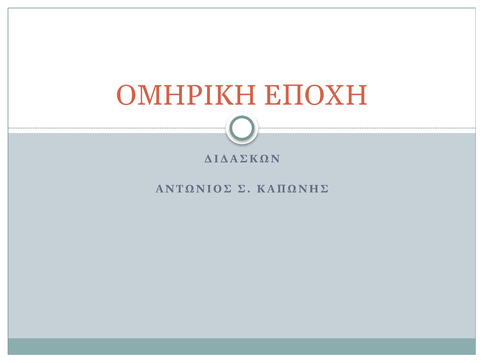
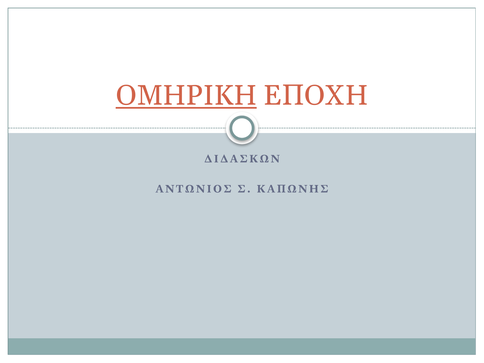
ΟΜΗΡΙΚΗ underline: none -> present
